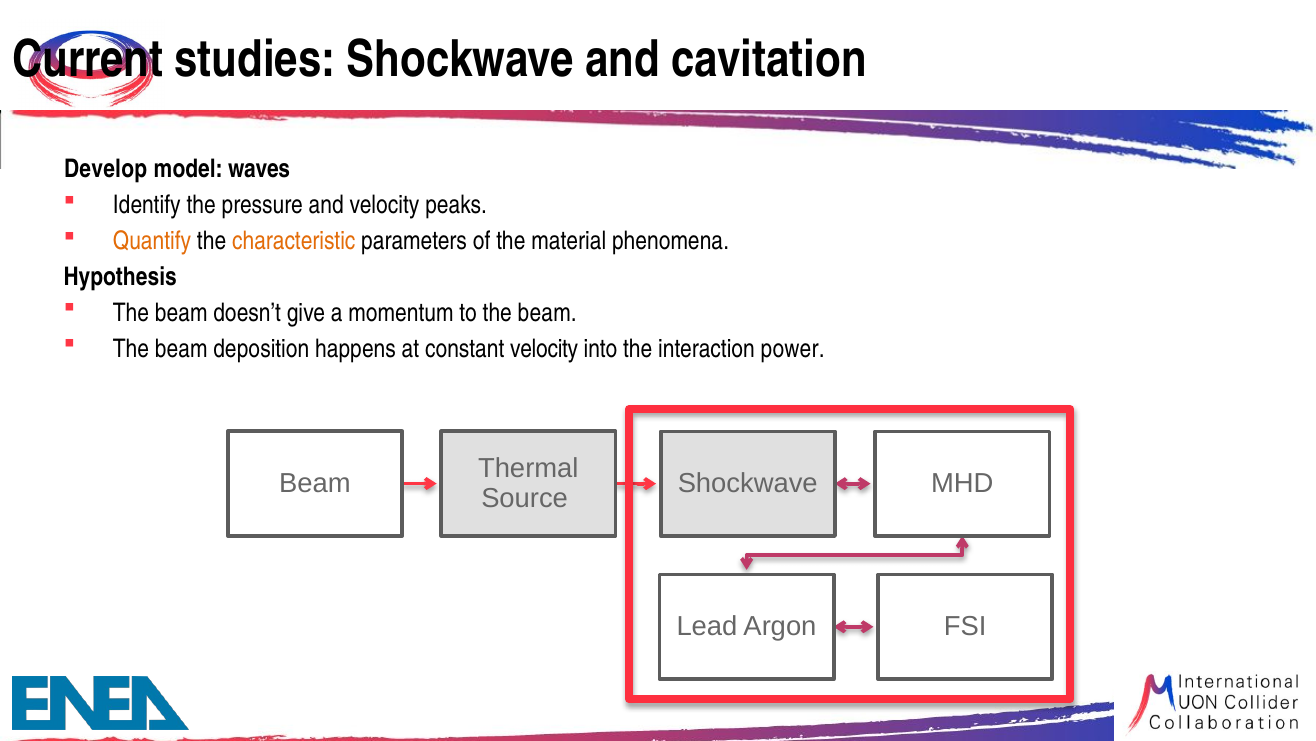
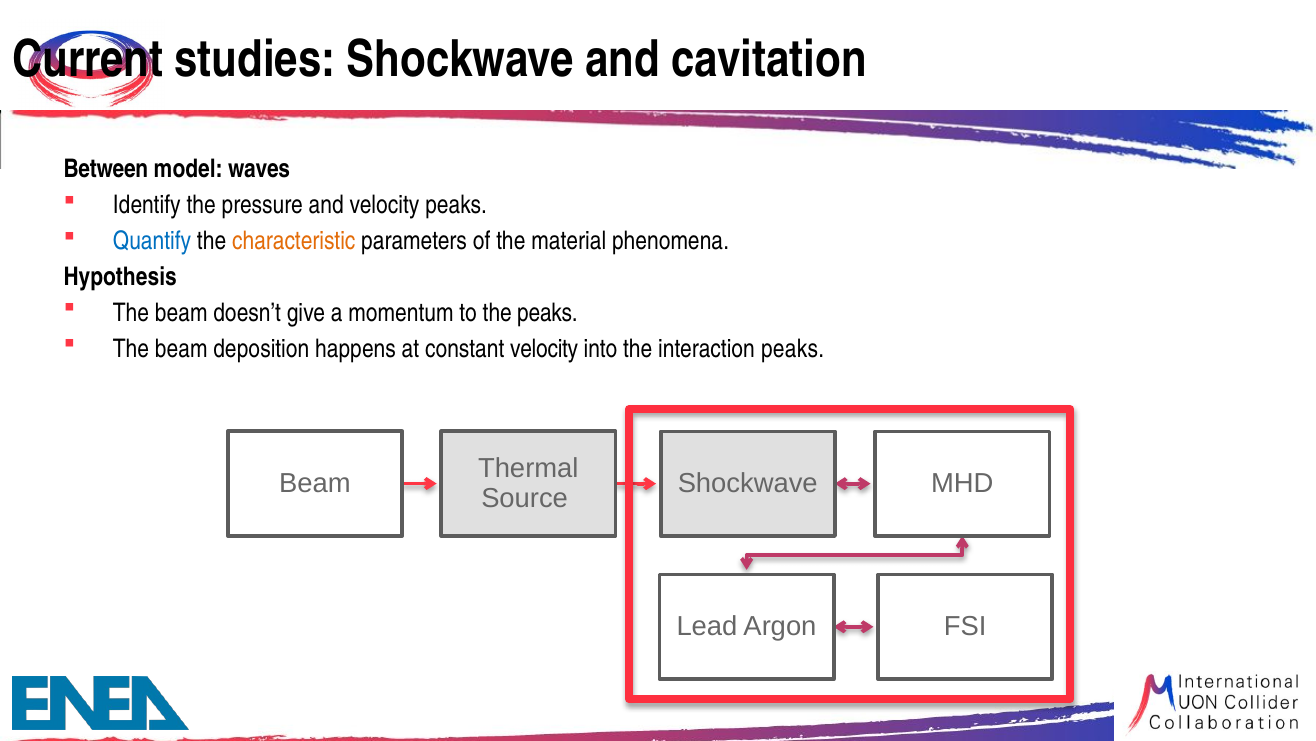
Develop: Develop -> Between
Quantify colour: orange -> blue
to the beam: beam -> peaks
interaction power: power -> peaks
